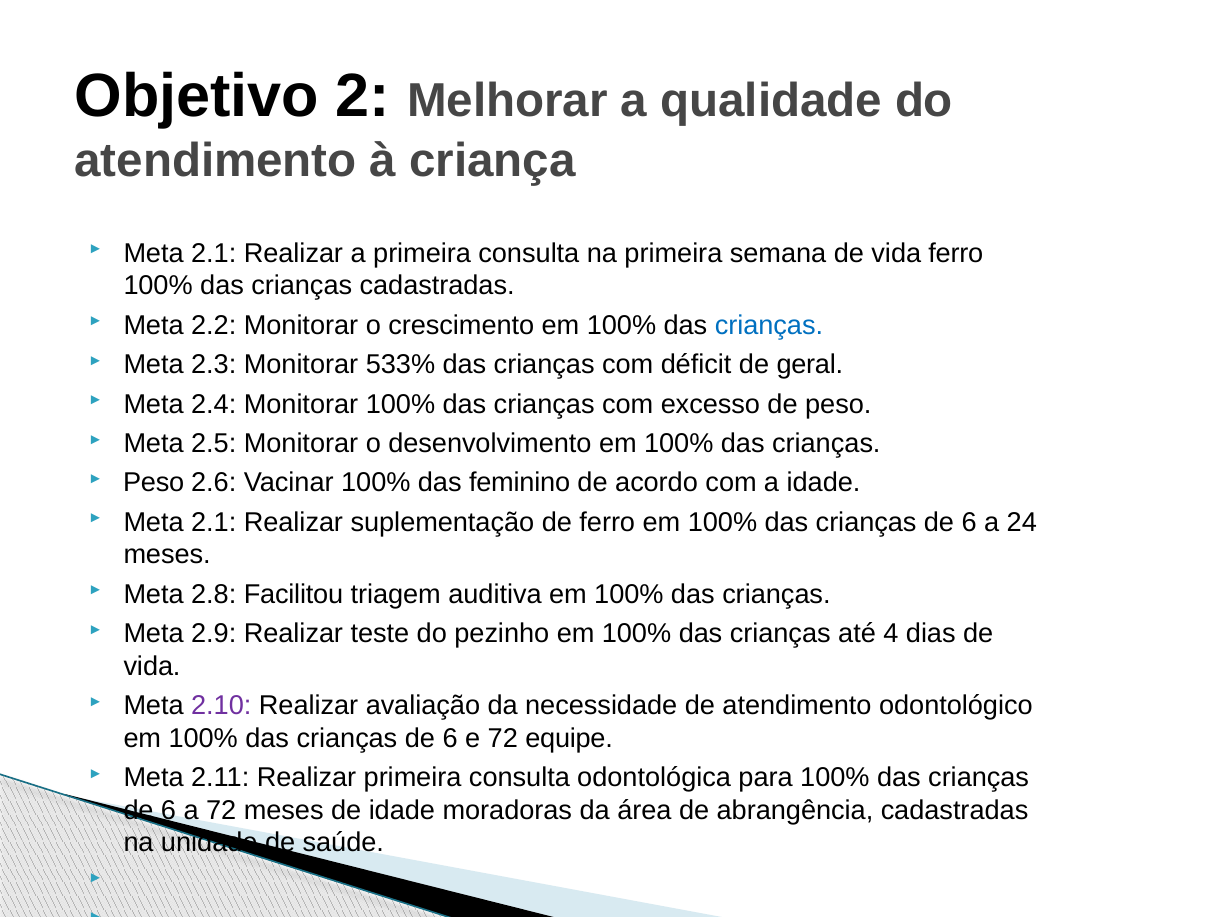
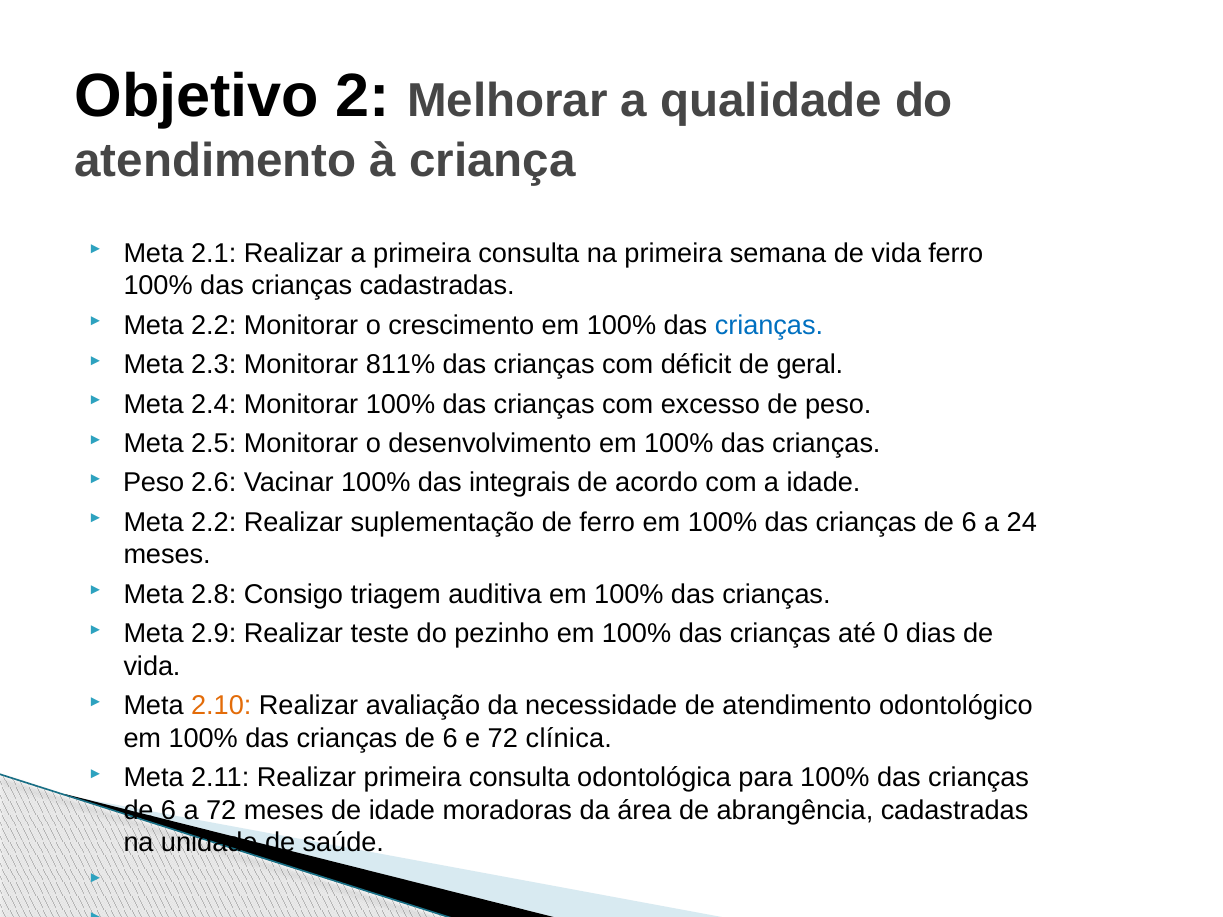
533%: 533% -> 811%
feminino: feminino -> integrais
2.1 at (214, 522): 2.1 -> 2.2
Facilitou: Facilitou -> Consigo
4: 4 -> 0
2.10 colour: purple -> orange
equipe: equipe -> clínica
